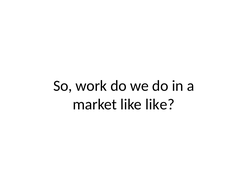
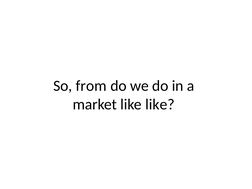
work: work -> from
